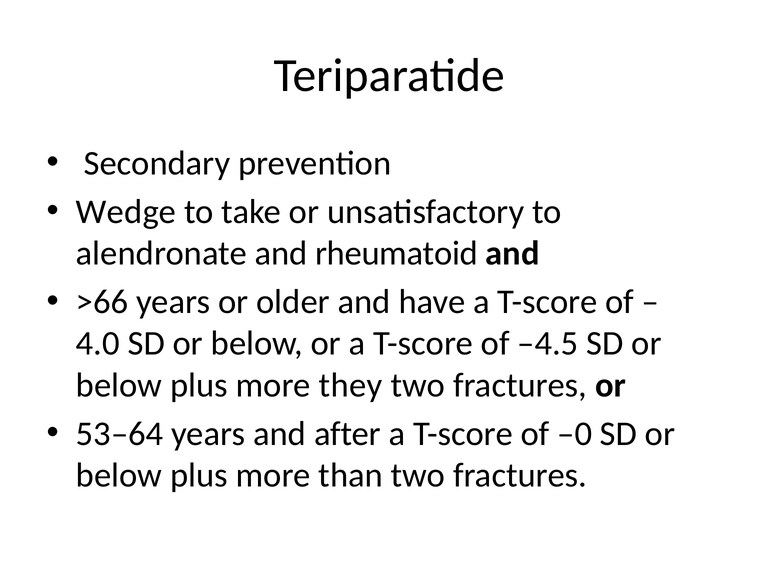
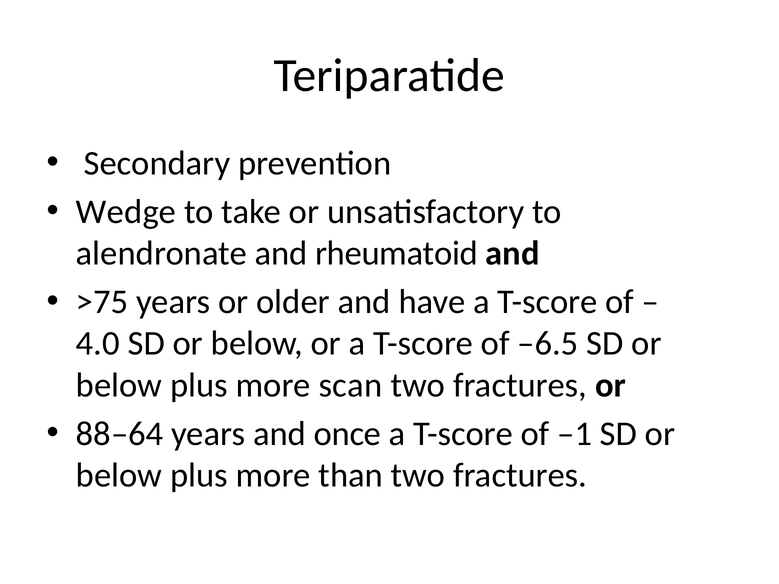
>66: >66 -> >75
–4.5: –4.5 -> –6.5
they: they -> scan
53–64: 53–64 -> 88–64
after: after -> once
–0: –0 -> –1
